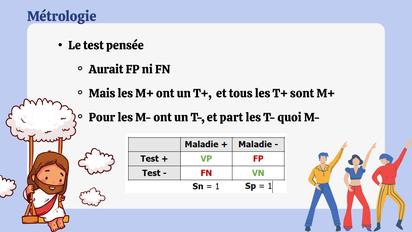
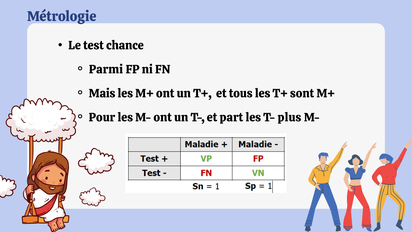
pensée: pensée -> chance
Aurait: Aurait -> Parmi
quoi: quoi -> plus
